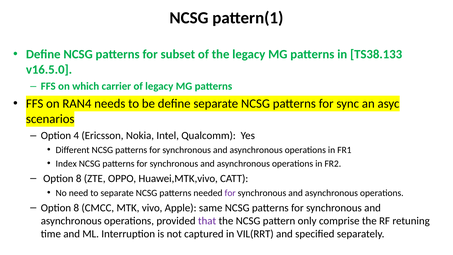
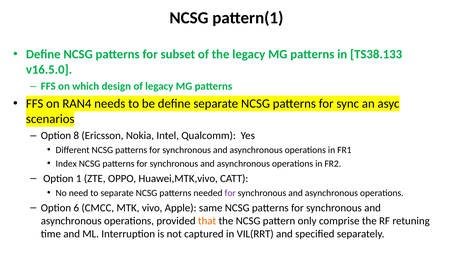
carrier: carrier -> design
4: 4 -> 8
8 at (79, 178): 8 -> 1
8 at (76, 208): 8 -> 6
that colour: purple -> orange
